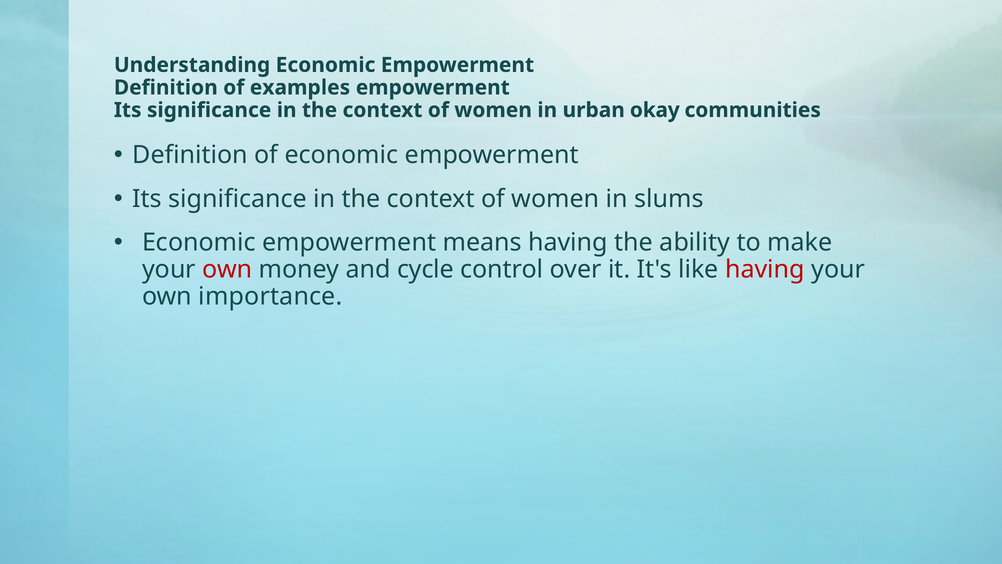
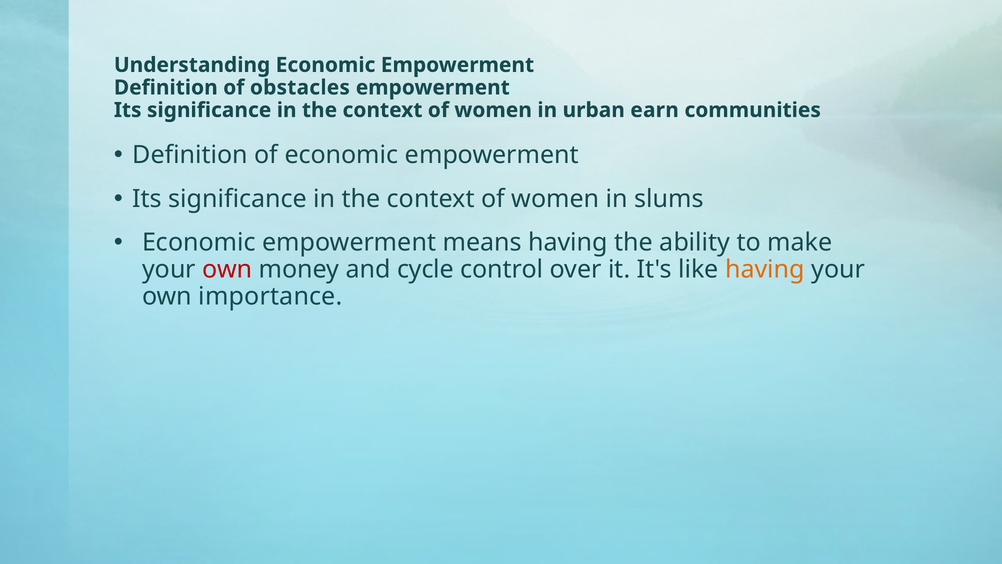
examples: examples -> obstacles
okay: okay -> earn
having at (765, 269) colour: red -> orange
